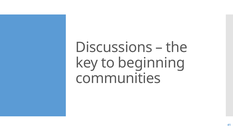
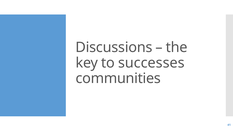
beginning: beginning -> successes
